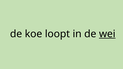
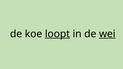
loopt underline: none -> present
